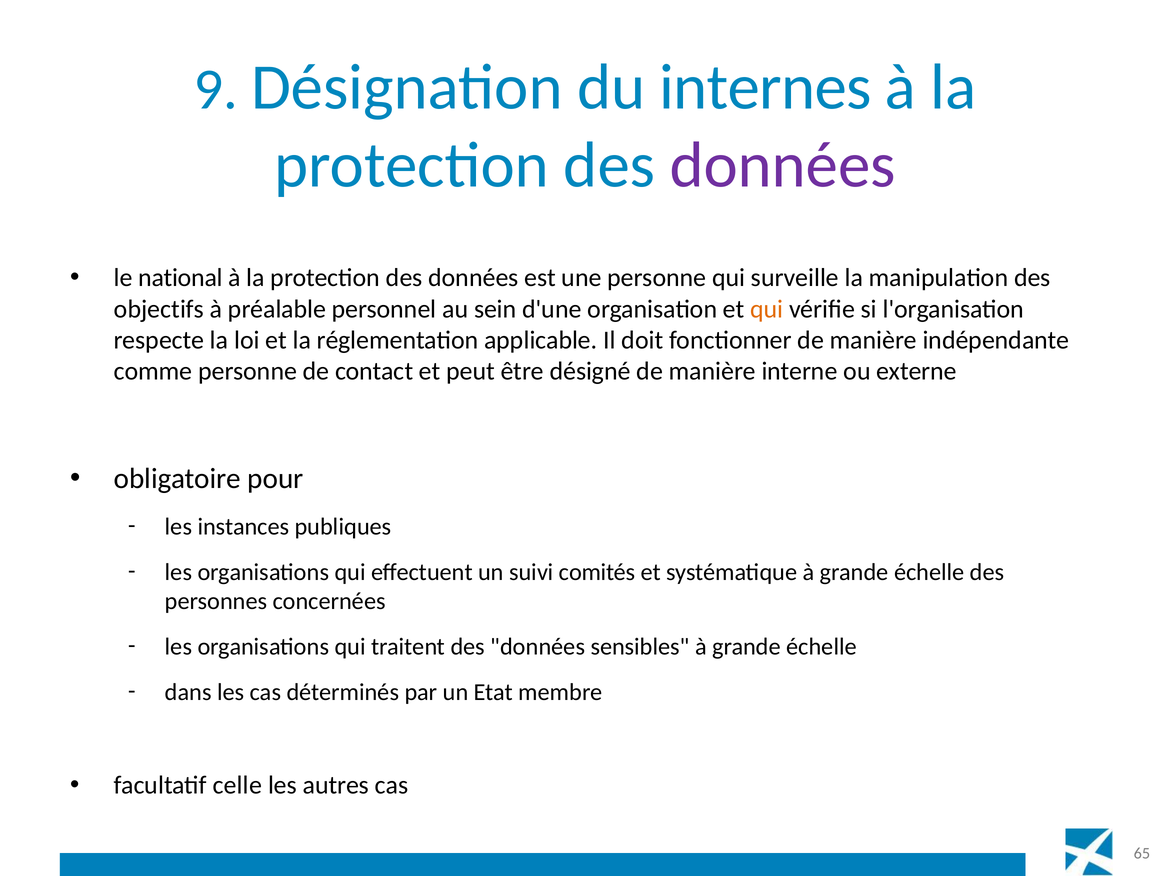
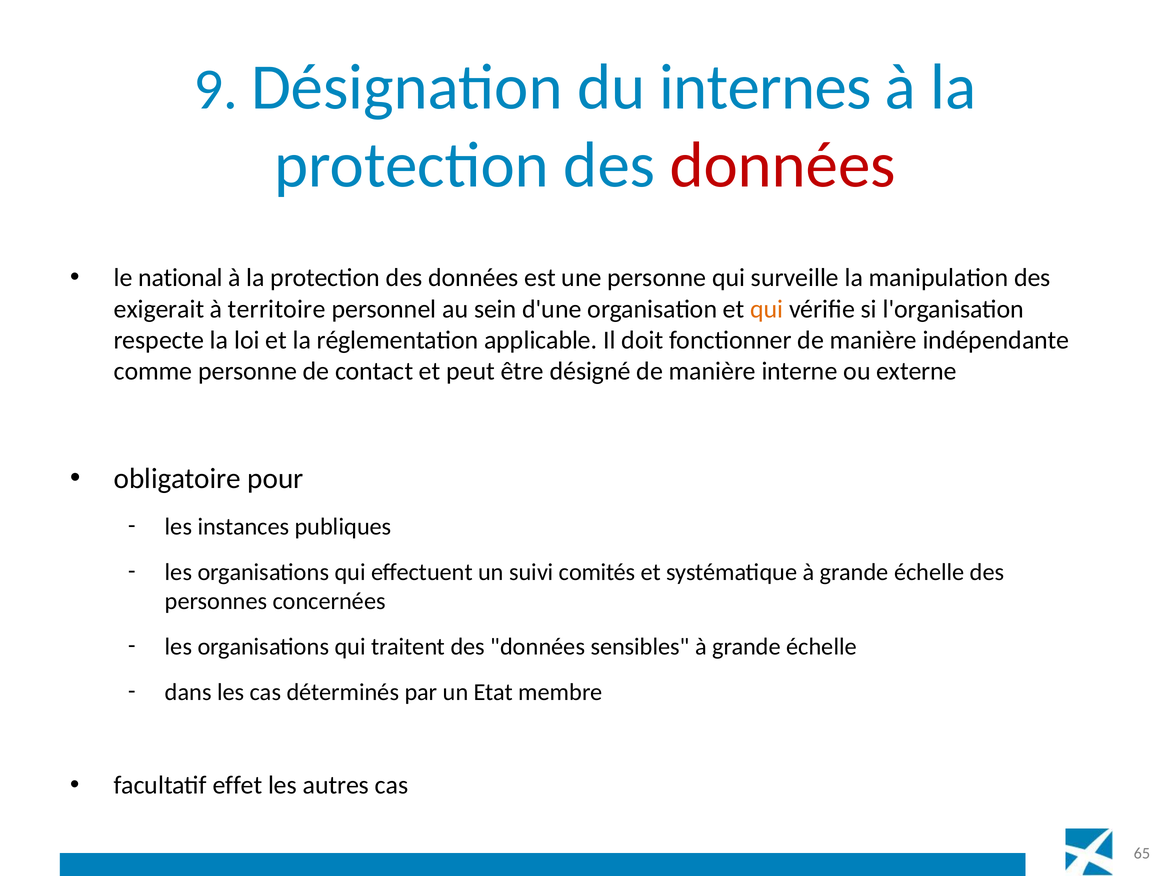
données at (783, 165) colour: purple -> red
objectifs: objectifs -> exigerait
préalable: préalable -> territoire
celle: celle -> effet
